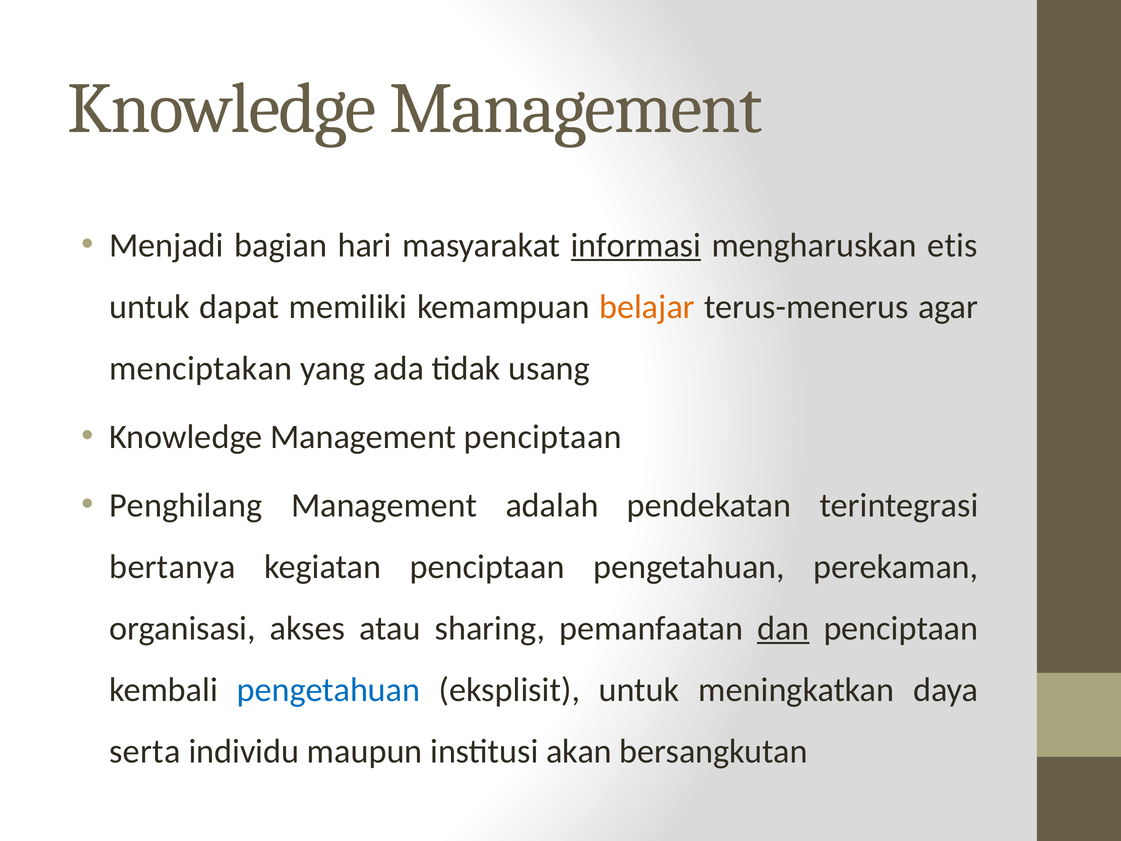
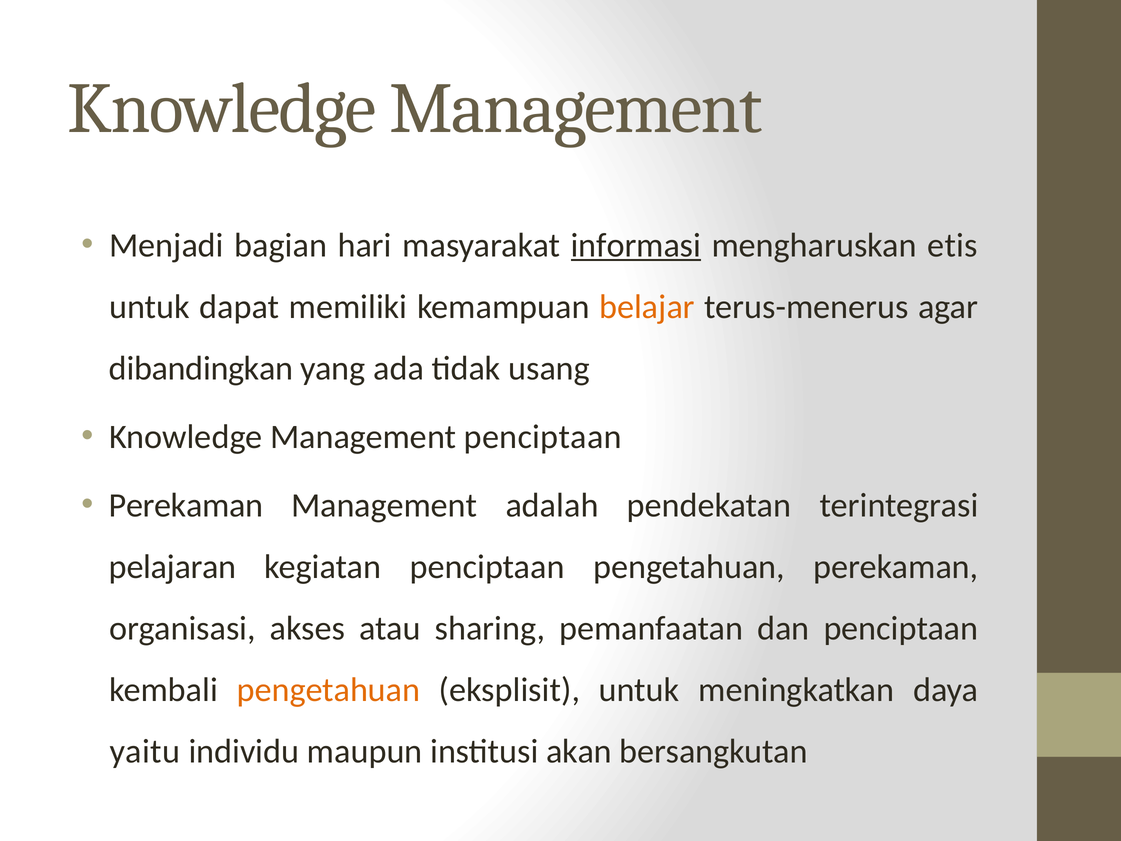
menciptakan: menciptakan -> dibandingkan
Penghilang at (186, 505): Penghilang -> Perekaman
bertanya: bertanya -> pelajaran
dan underline: present -> none
pengetahuan at (328, 690) colour: blue -> orange
serta: serta -> yaitu
